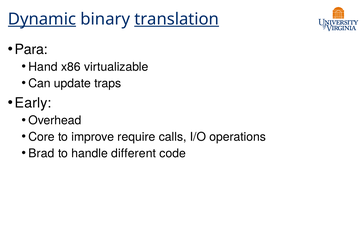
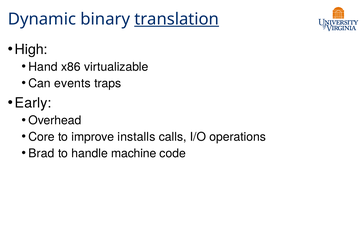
Dynamic underline: present -> none
Para: Para -> High
update: update -> events
require: require -> installs
different: different -> machine
